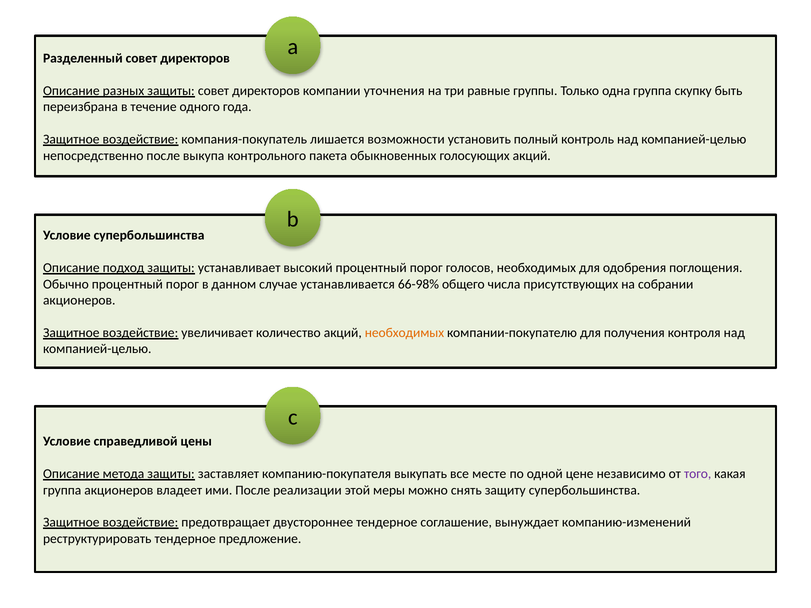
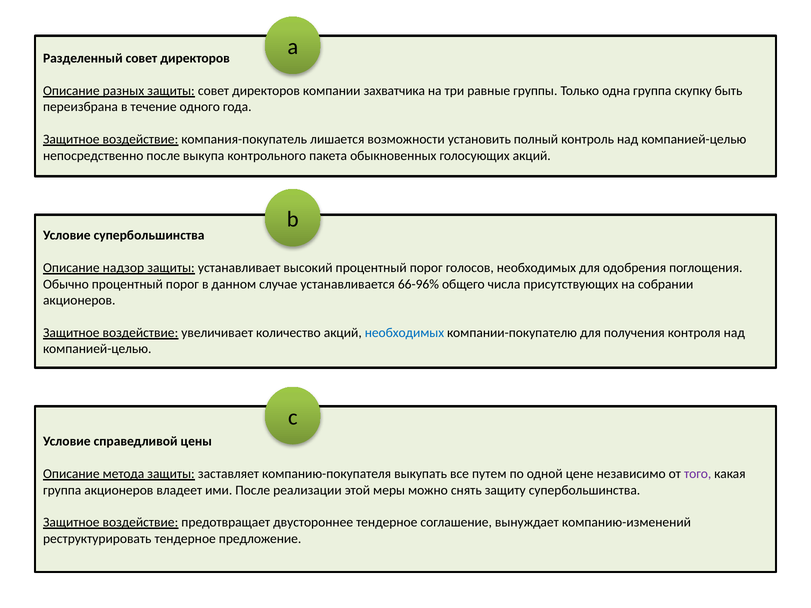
уточнения: уточнения -> захватчика
подход: подход -> надзор
66-98%: 66-98% -> 66-96%
необходимых at (404, 333) colour: orange -> blue
месте: месте -> путем
